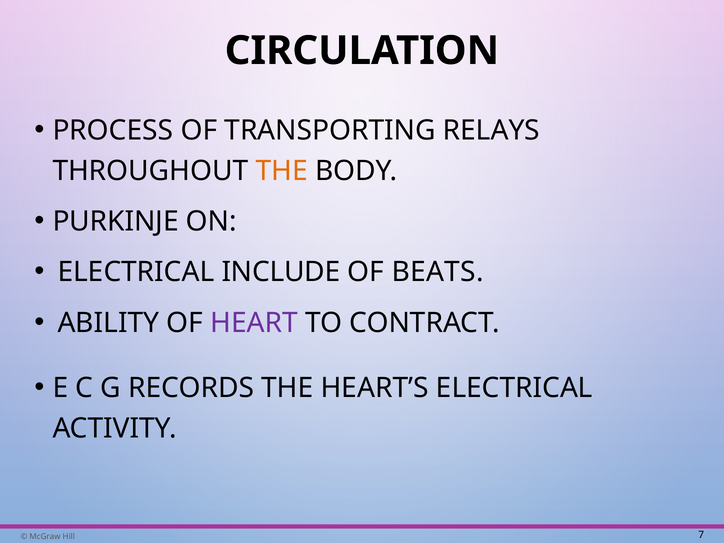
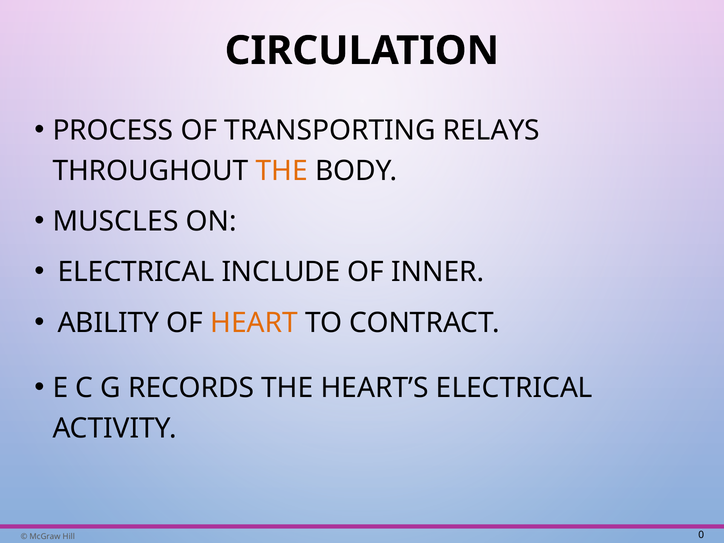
PURKINJE: PURKINJE -> MUSCLES
BEATS: BEATS -> INNER
HEART colour: purple -> orange
7: 7 -> 0
